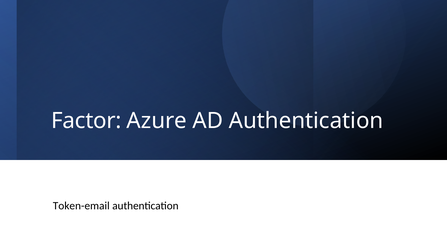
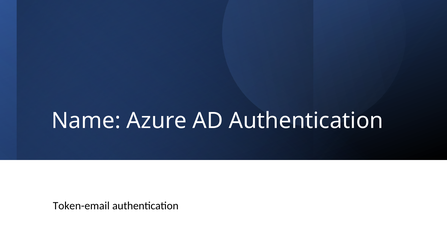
Factor: Factor -> Name
